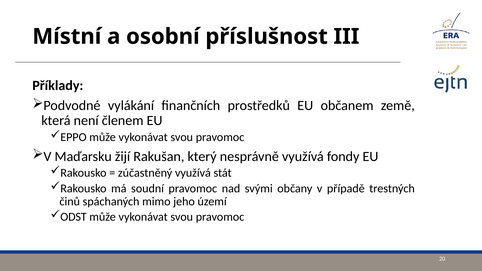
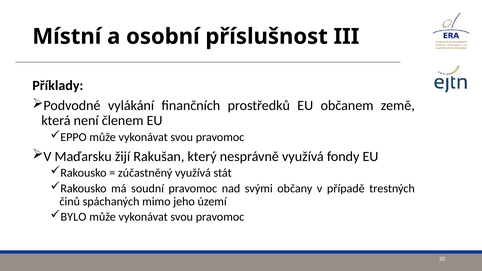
ODST: ODST -> BYLO
